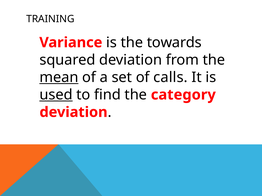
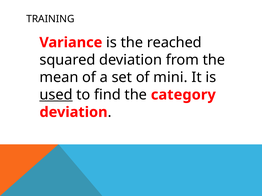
towards: towards -> reached
mean underline: present -> none
calls: calls -> mini
